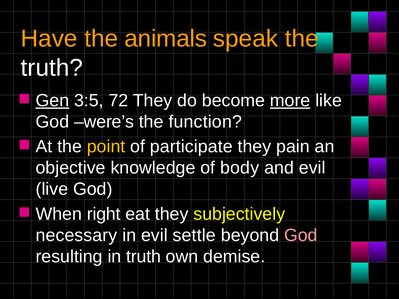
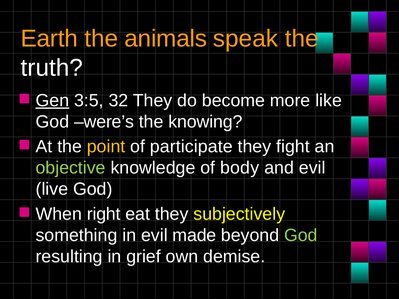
Have: Have -> Earth
72: 72 -> 32
more underline: present -> none
function: function -> knowing
pain: pain -> fight
objective colour: white -> light green
necessary: necessary -> something
settle: settle -> made
God at (301, 235) colour: pink -> light green
in truth: truth -> grief
